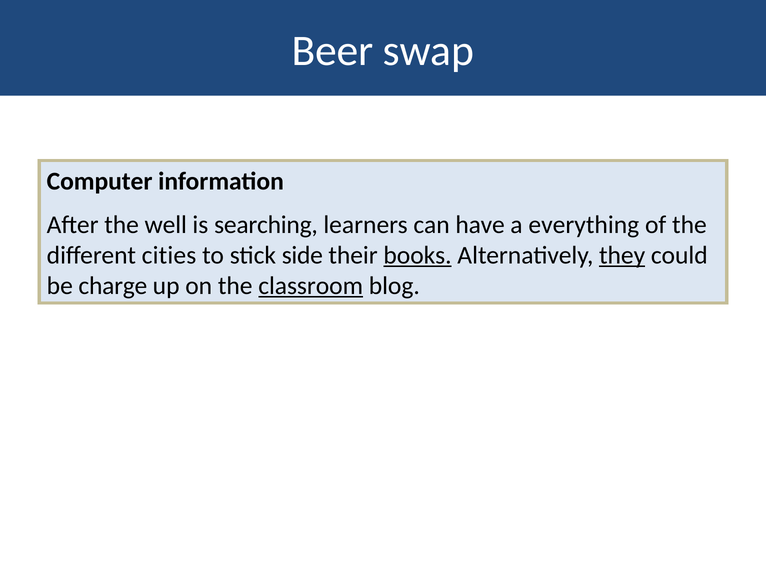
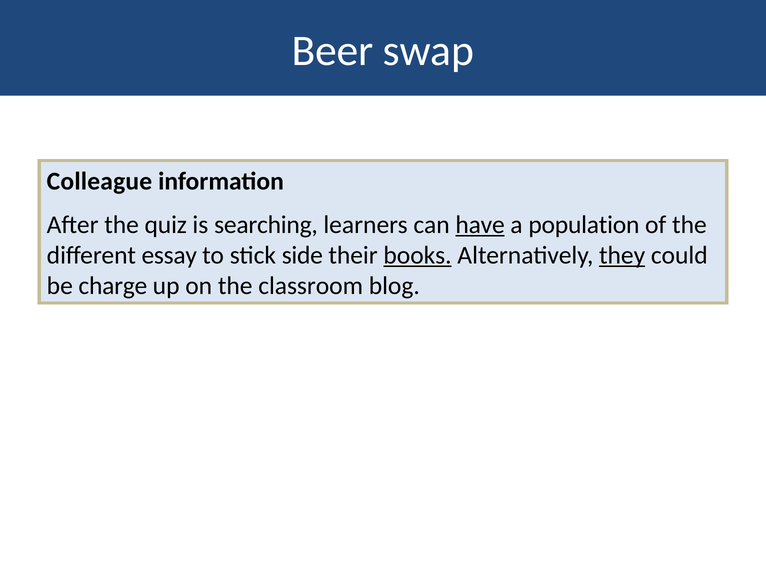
Computer: Computer -> Colleague
well: well -> quiz
have underline: none -> present
everything: everything -> population
cities: cities -> essay
classroom underline: present -> none
